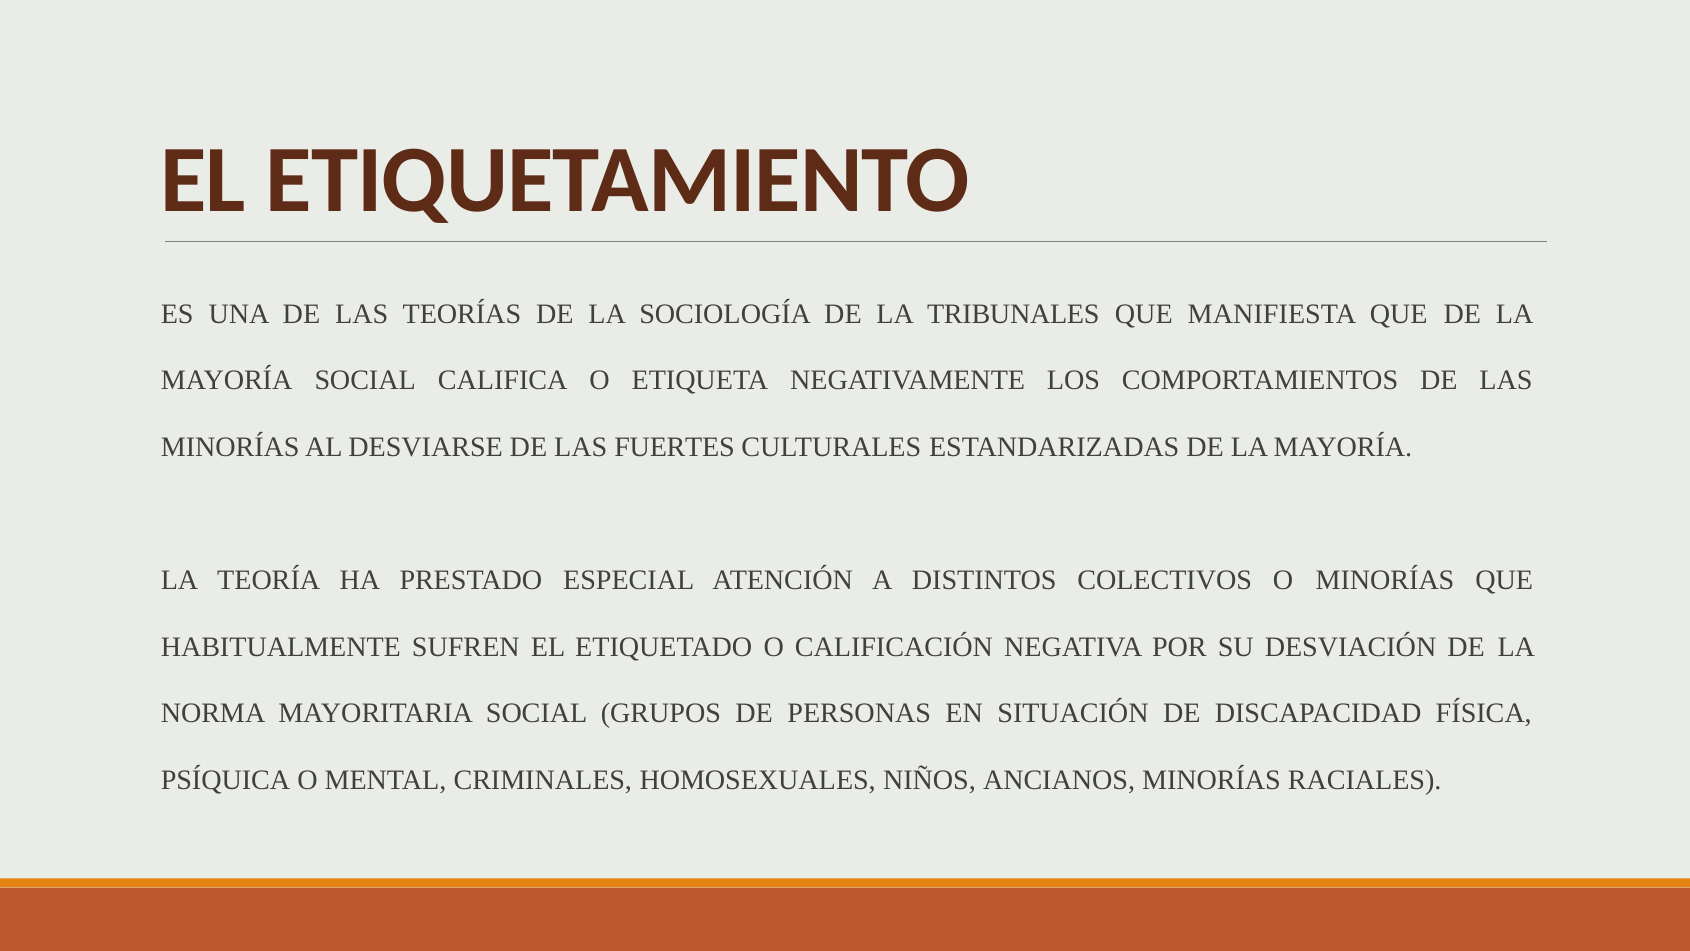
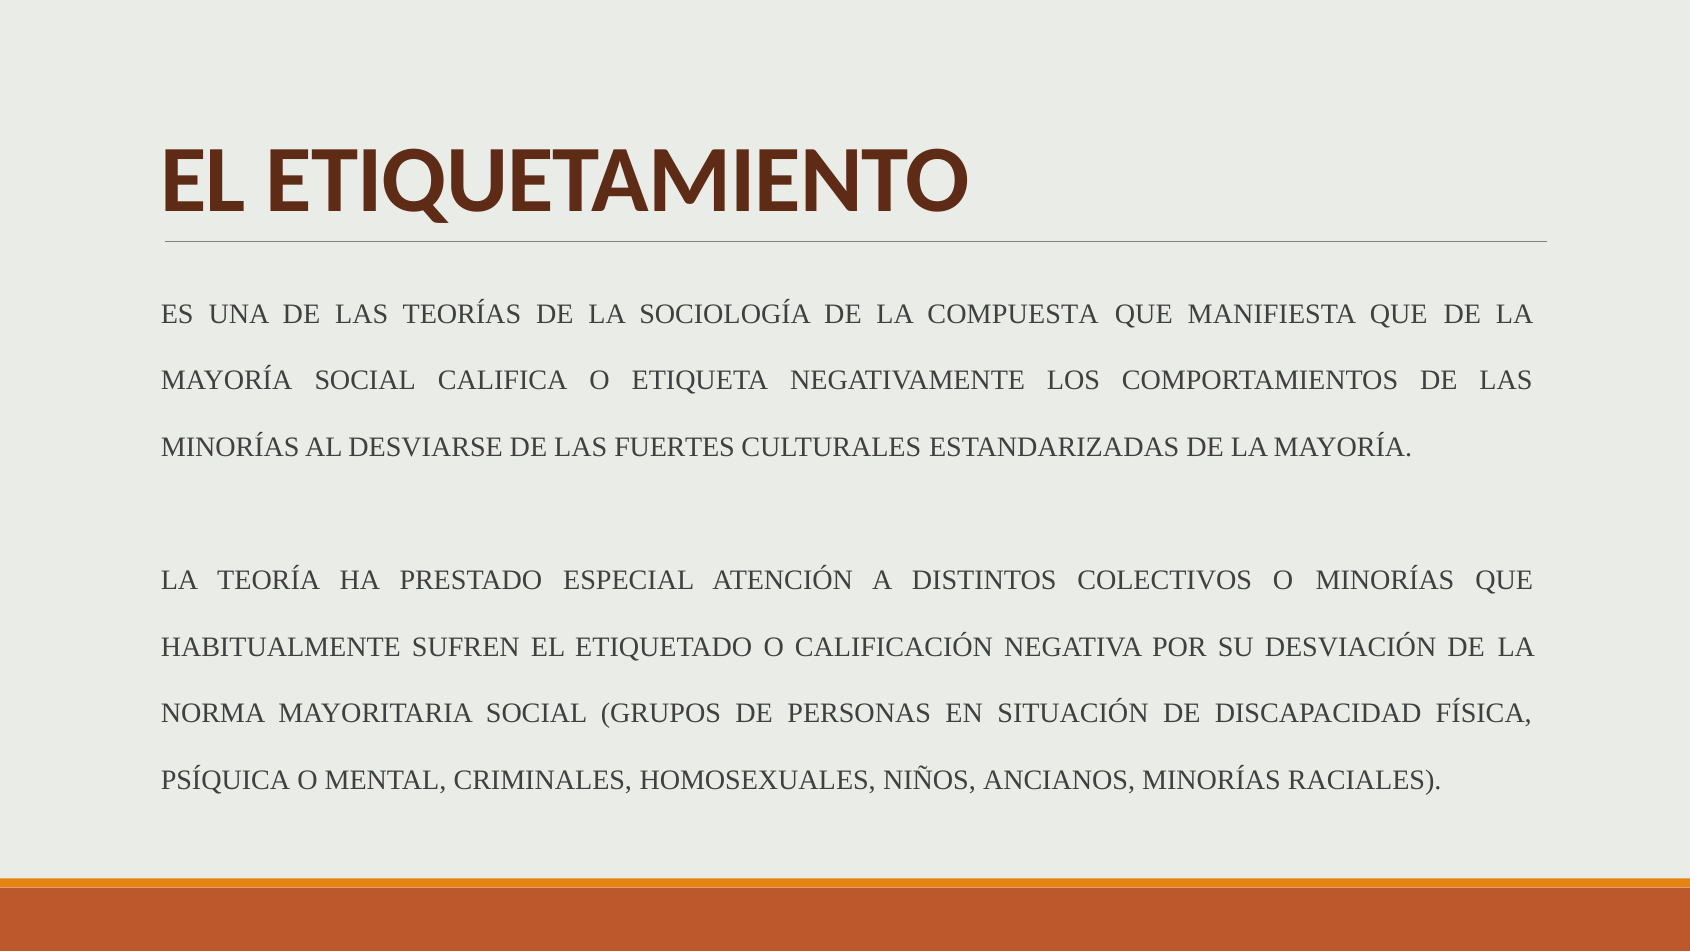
TRIBUNALES: TRIBUNALES -> COMPUESTA
